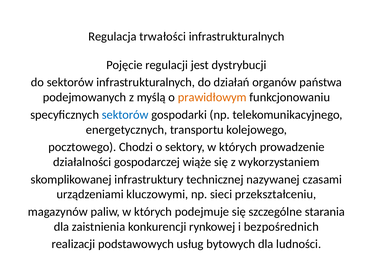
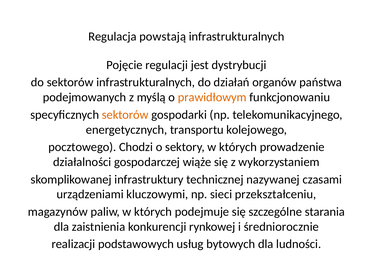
trwałości: trwałości -> powstają
sektorów at (125, 115) colour: blue -> orange
bezpośrednich: bezpośrednich -> średniorocznie
